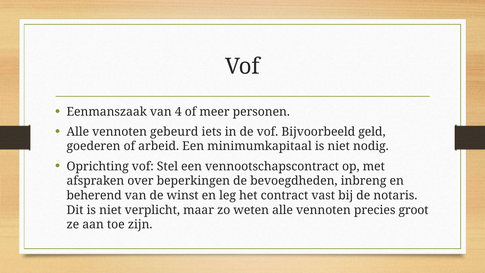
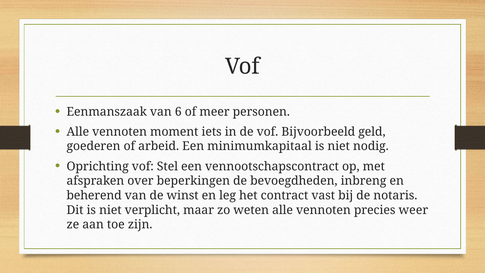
4: 4 -> 6
gebeurd: gebeurd -> moment
groot: groot -> weer
